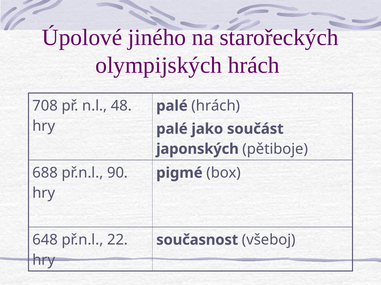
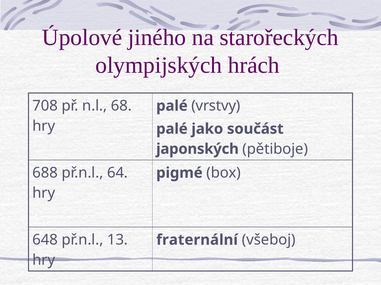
48: 48 -> 68
palé hrách: hrách -> vrstvy
90: 90 -> 64
22: 22 -> 13
současnost: současnost -> fraternální
